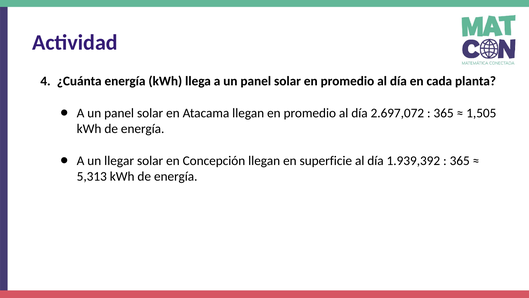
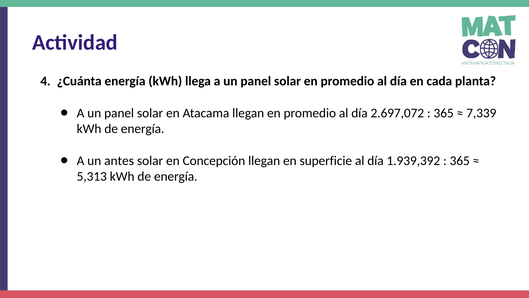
1,505: 1,505 -> 7,339
llegar: llegar -> antes
